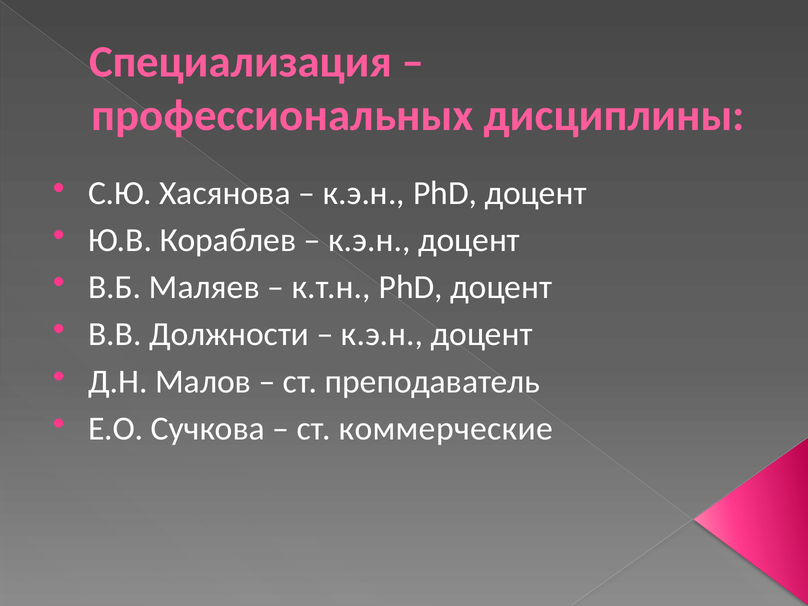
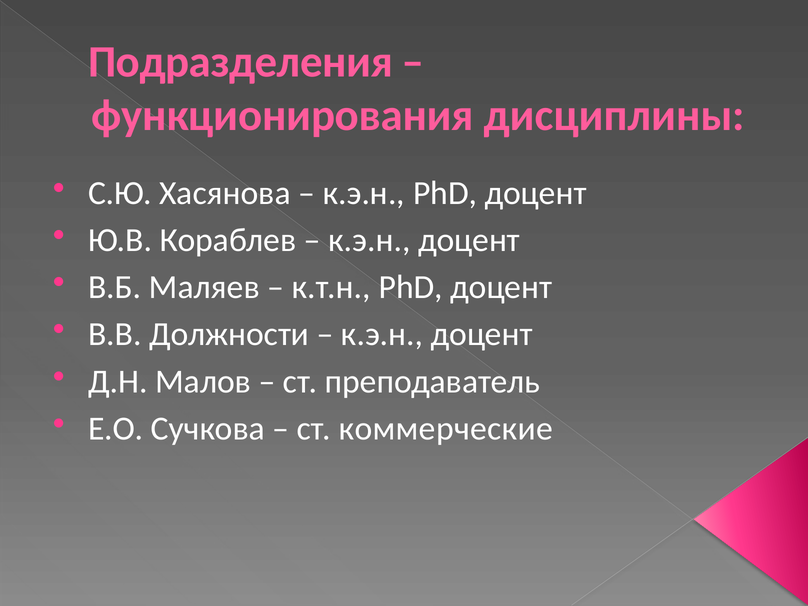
Специализация: Специализация -> Подразделения
профессиональных: профессиональных -> функционирования
